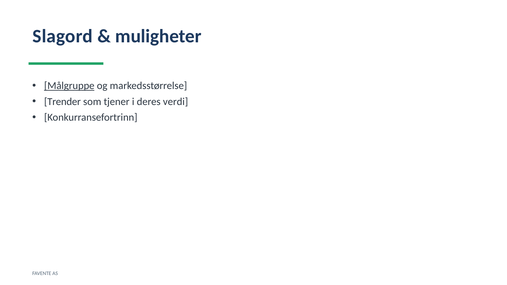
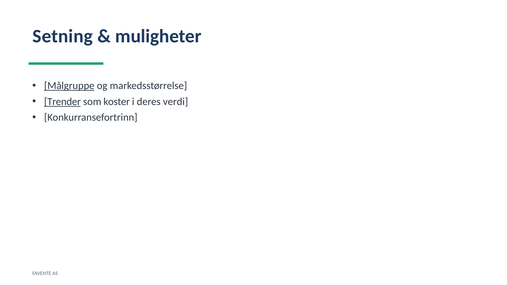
Slagord: Slagord -> Setning
Trender underline: none -> present
tjener: tjener -> koster
